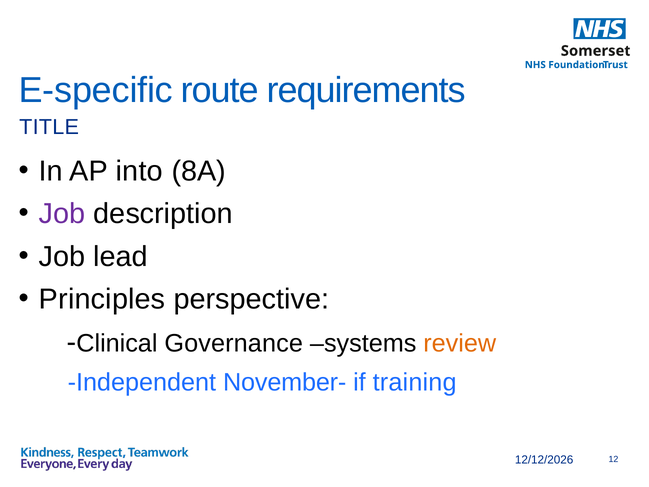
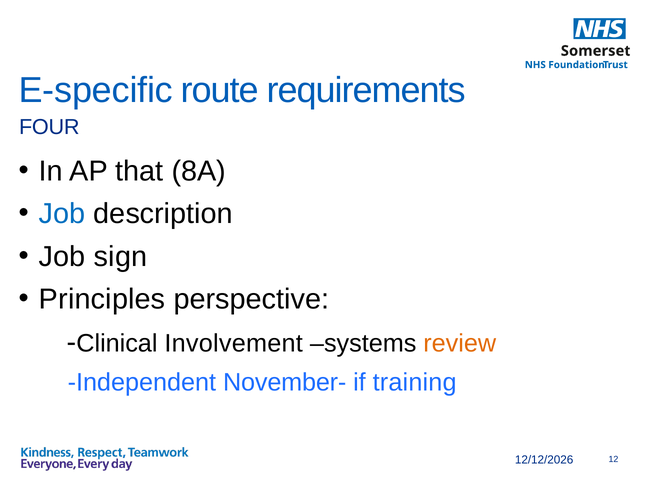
TITLE: TITLE -> FOUR
into: into -> that
Job at (62, 214) colour: purple -> blue
lead: lead -> sign
Governance: Governance -> Involvement
